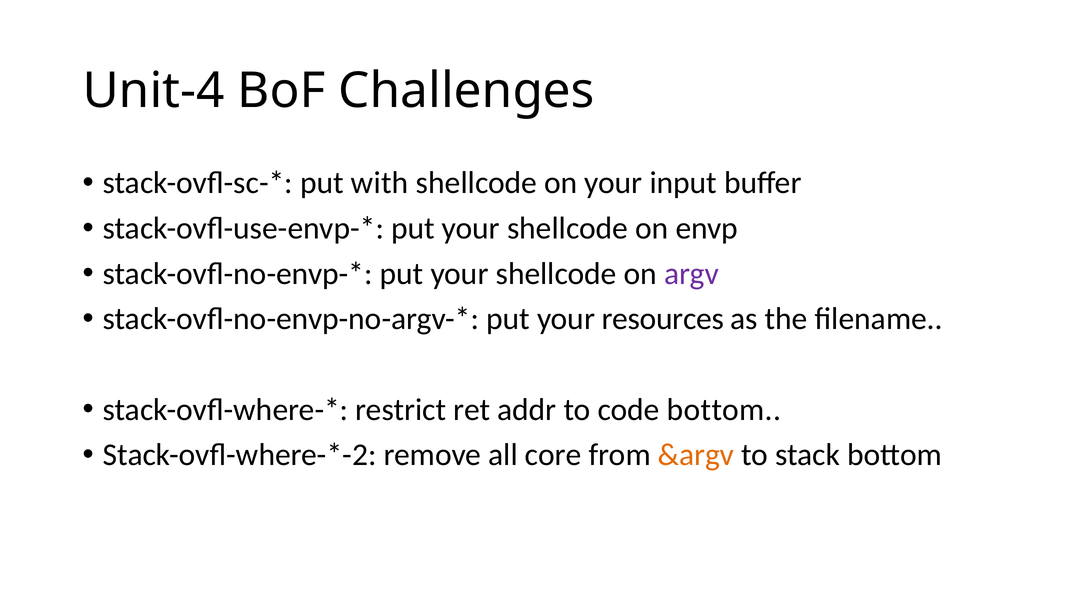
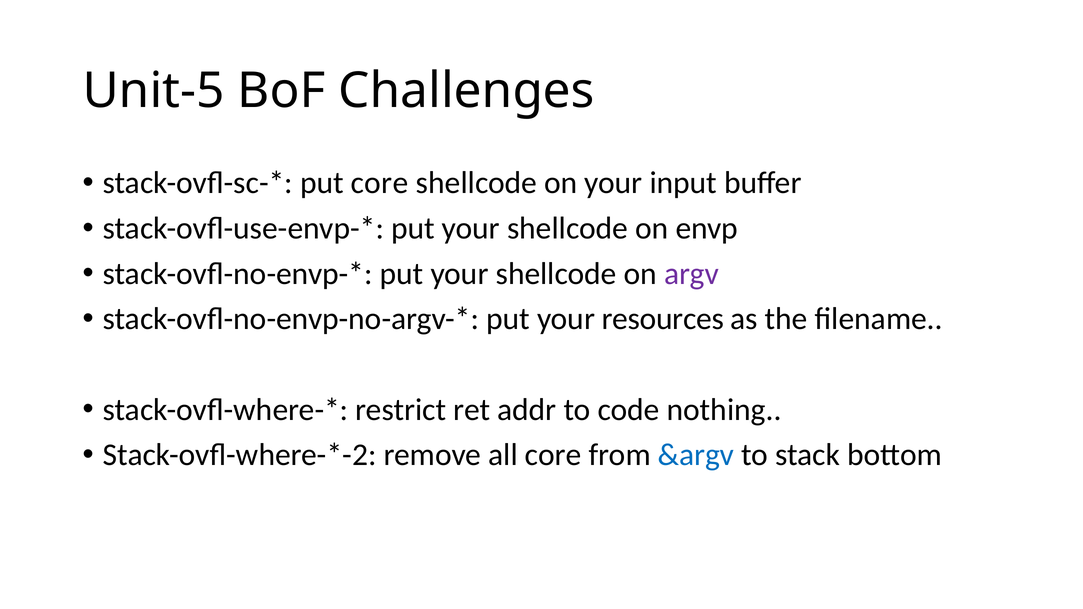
Unit-4: Unit-4 -> Unit-5
put with: with -> core
code bottom: bottom -> nothing
&argv colour: orange -> blue
